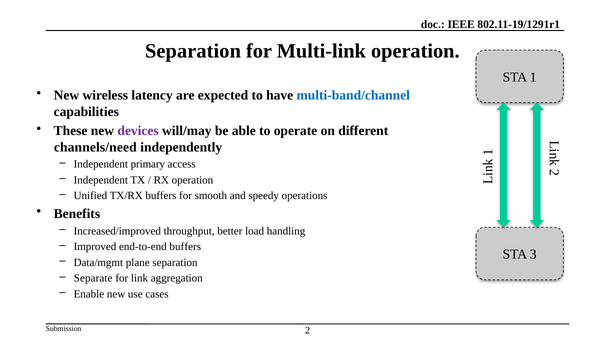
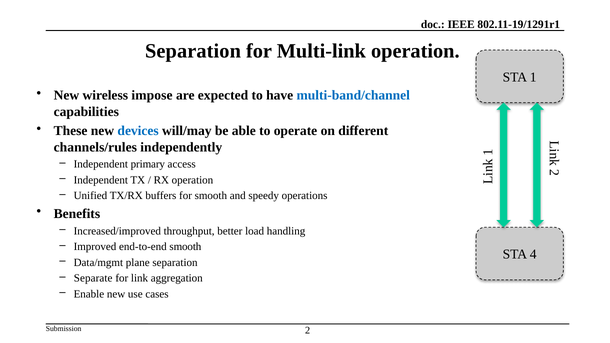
latency: latency -> impose
devices colour: purple -> blue
channels/need: channels/need -> channels/rules
end-to-end buffers: buffers -> smooth
3: 3 -> 4
